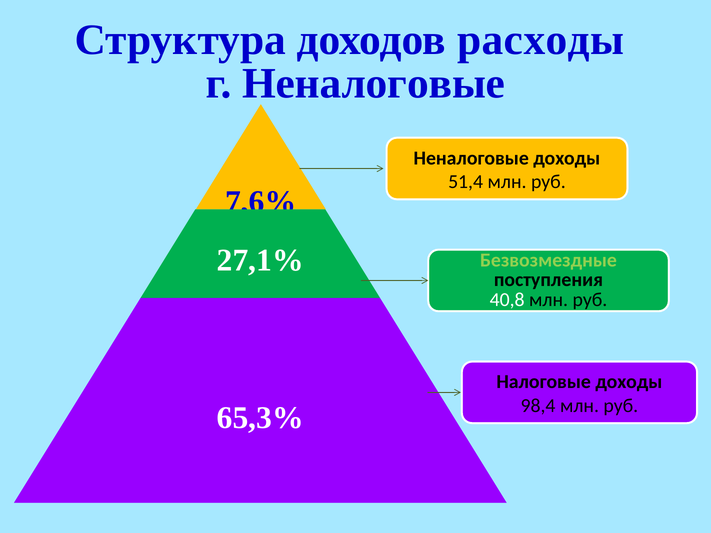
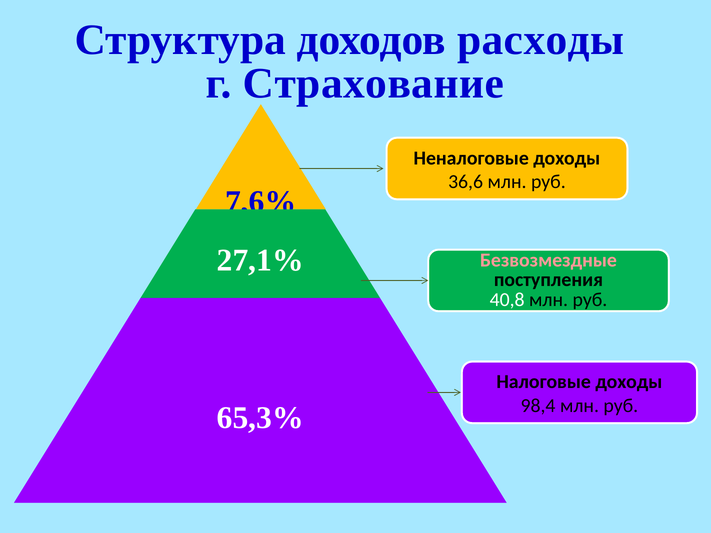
г Неналоговые: Неналоговые -> Страхование
51,4: 51,4 -> 36,6
Безвозмездные colour: light green -> pink
